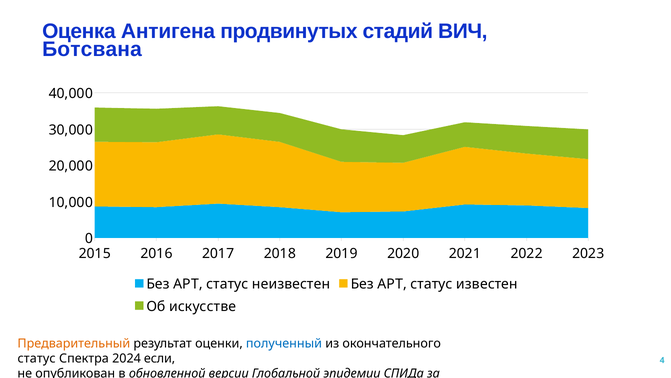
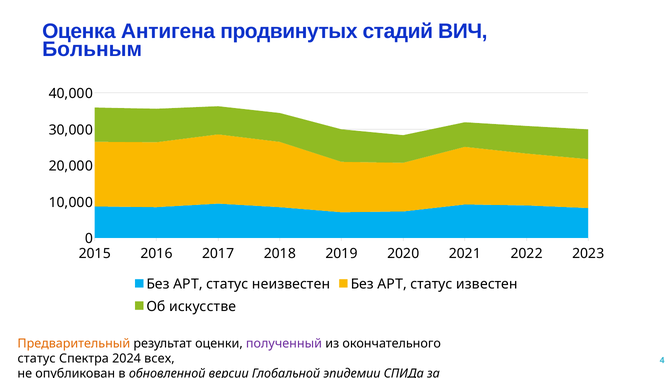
Ботсвана: Ботсвана -> Больным
полученный colour: blue -> purple
если: если -> всех
